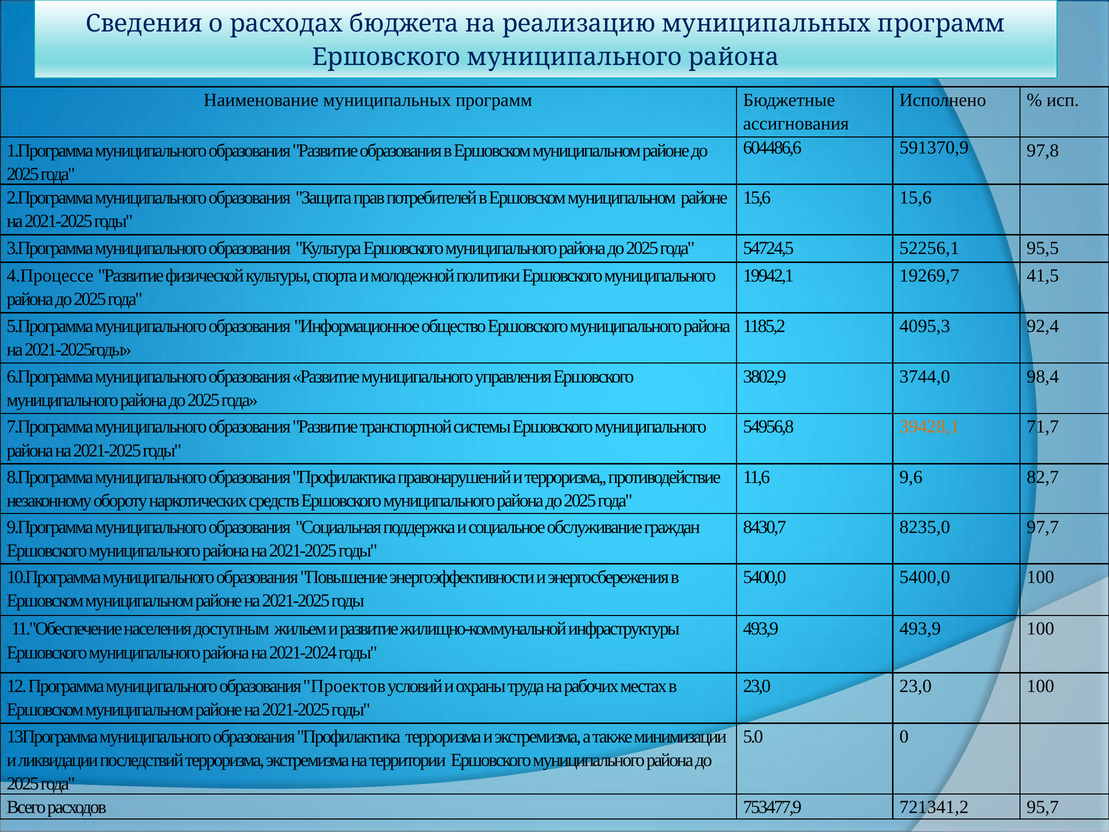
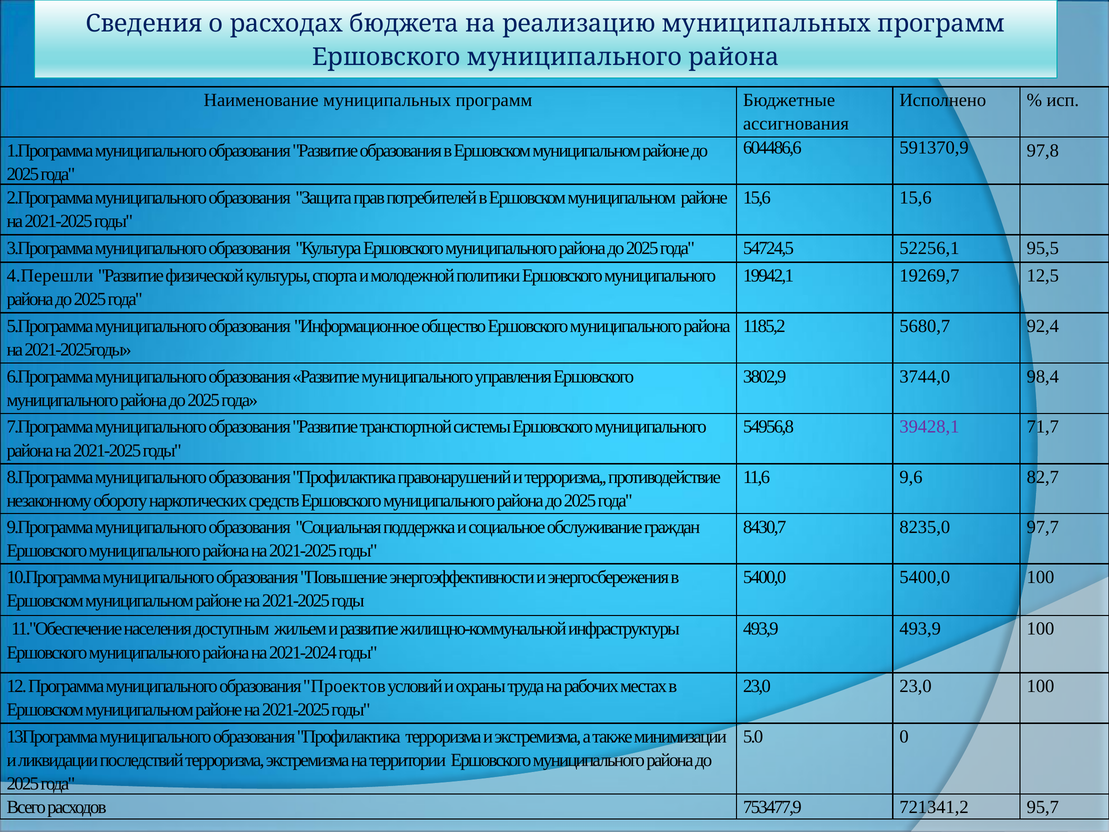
4.Процессе: 4.Процессе -> 4.Перешли
41,5: 41,5 -> 12,5
4095,3: 4095,3 -> 5680,7
39428,1 colour: orange -> purple
